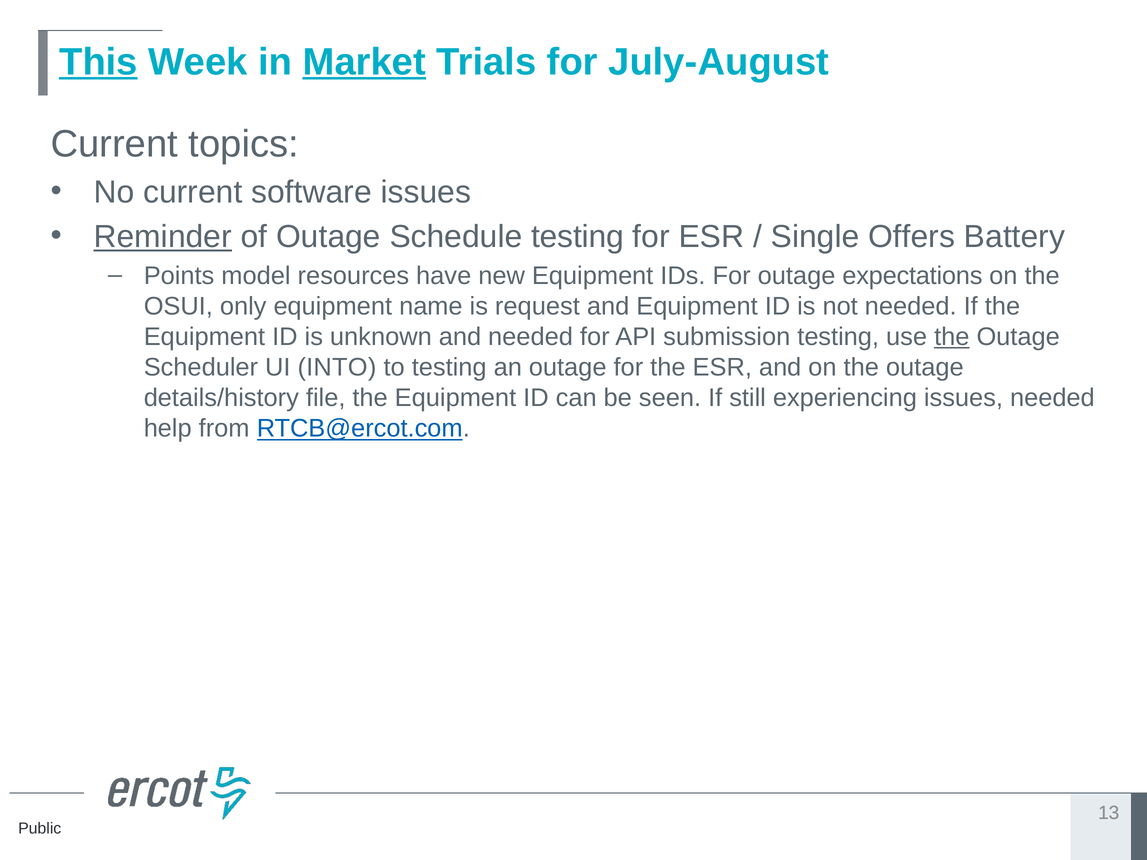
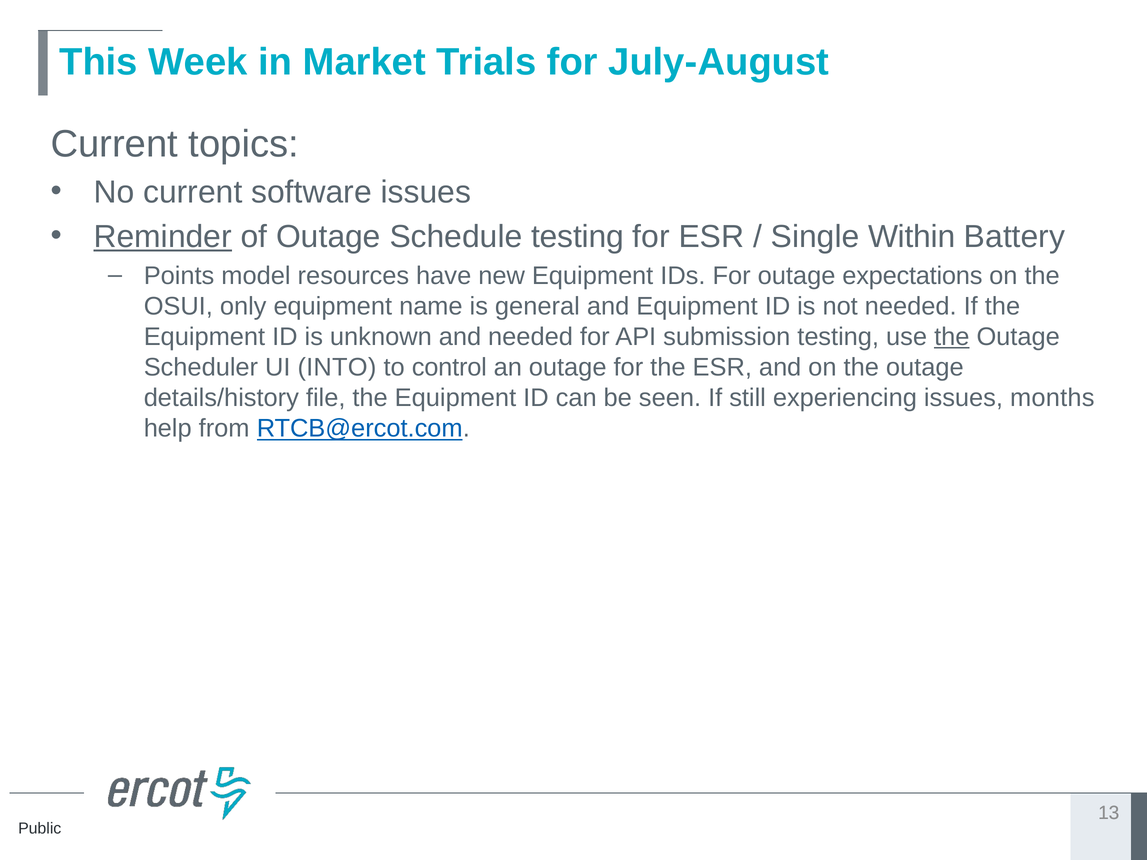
This underline: present -> none
Market underline: present -> none
Offers: Offers -> Within
request: request -> general
to testing: testing -> control
issues needed: needed -> months
